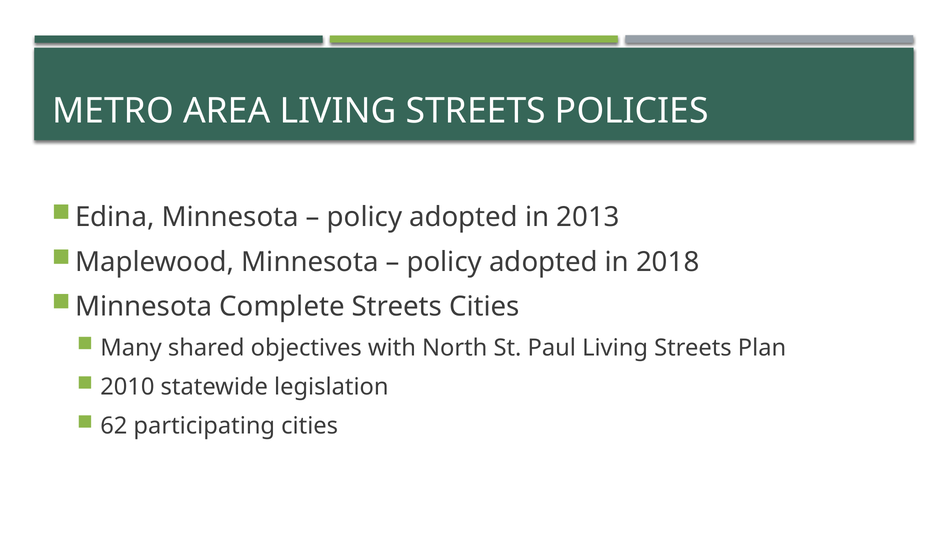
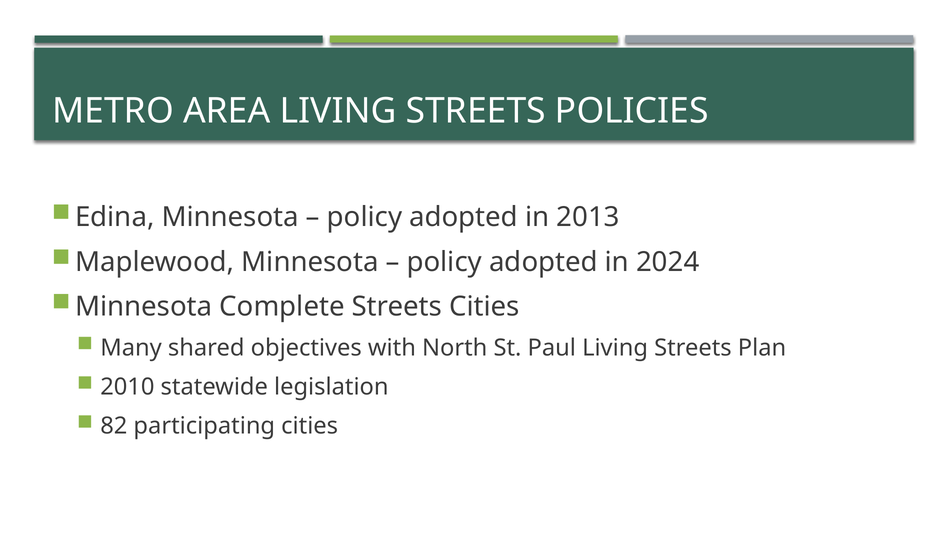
2018: 2018 -> 2024
62: 62 -> 82
